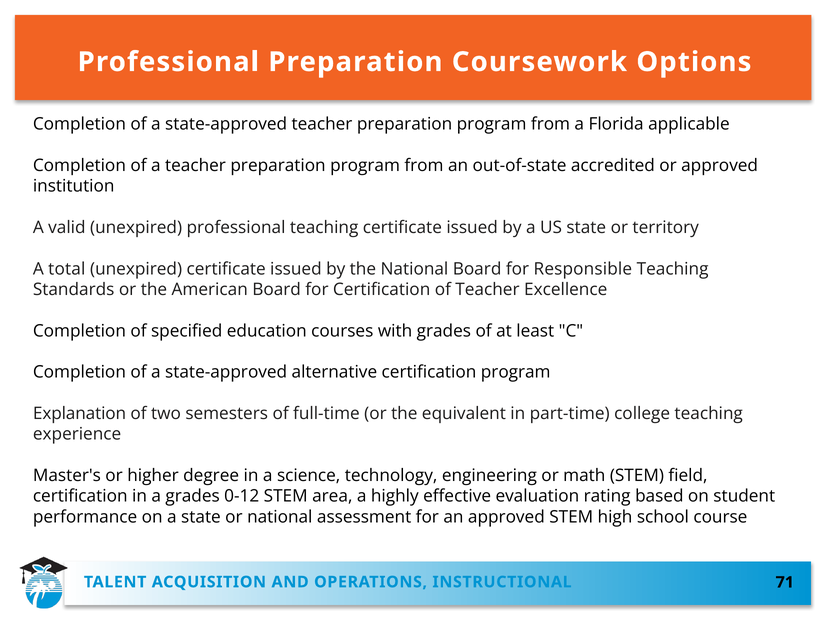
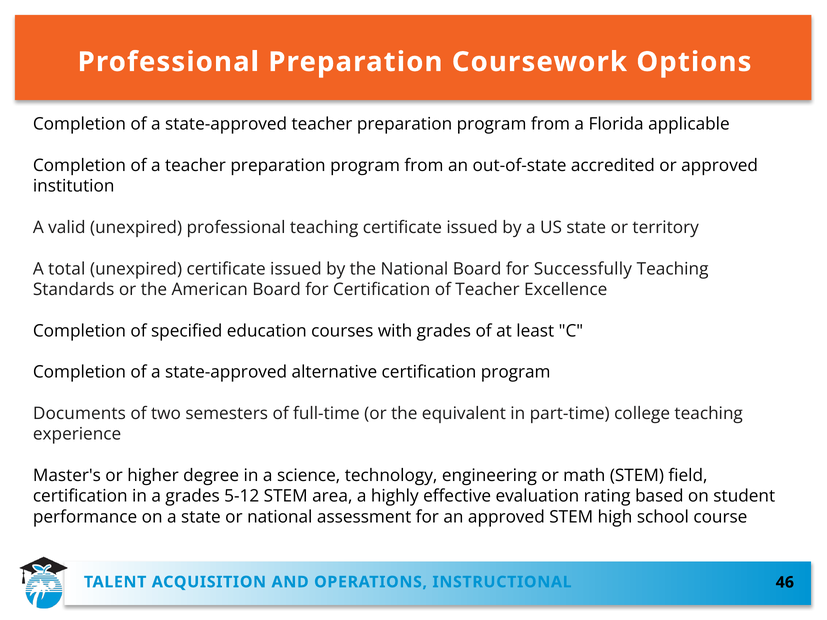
Responsible: Responsible -> Successfully
Explanation: Explanation -> Documents
0-12: 0-12 -> 5-12
71: 71 -> 46
